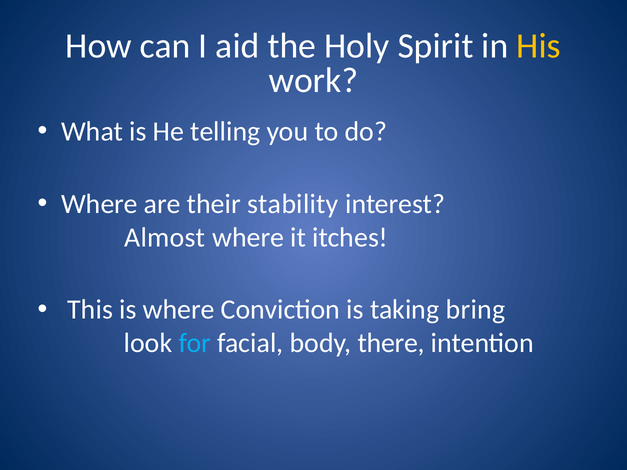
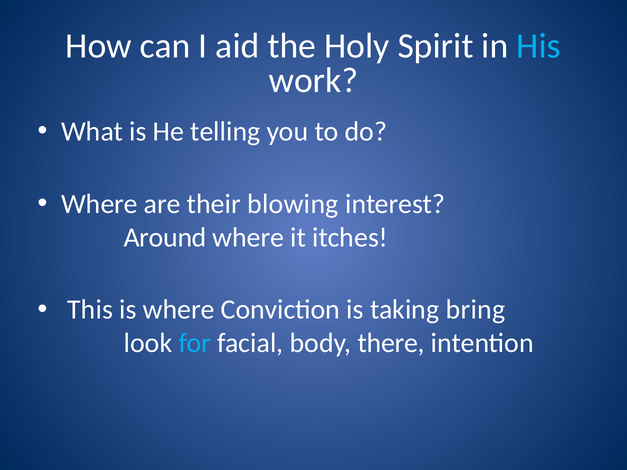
His colour: yellow -> light blue
stability: stability -> blowing
Almost: Almost -> Around
